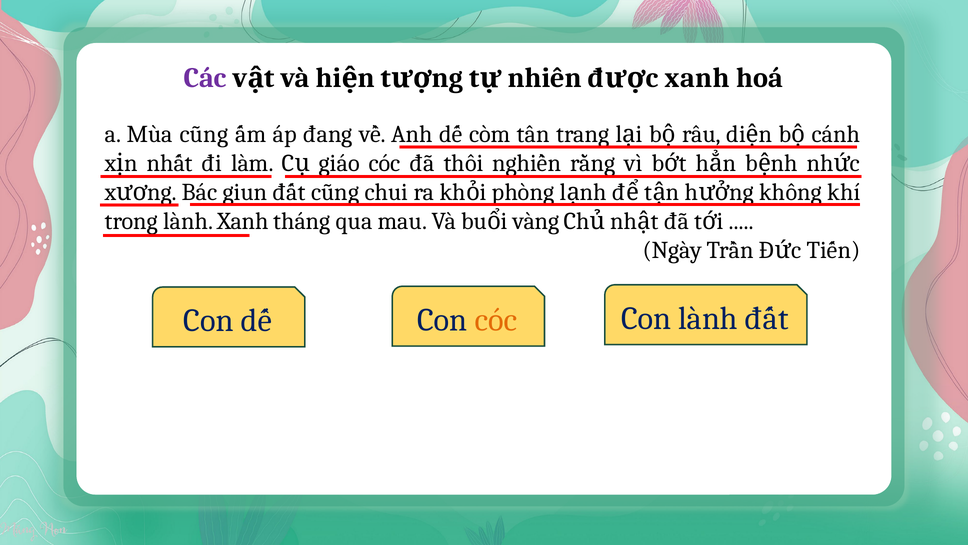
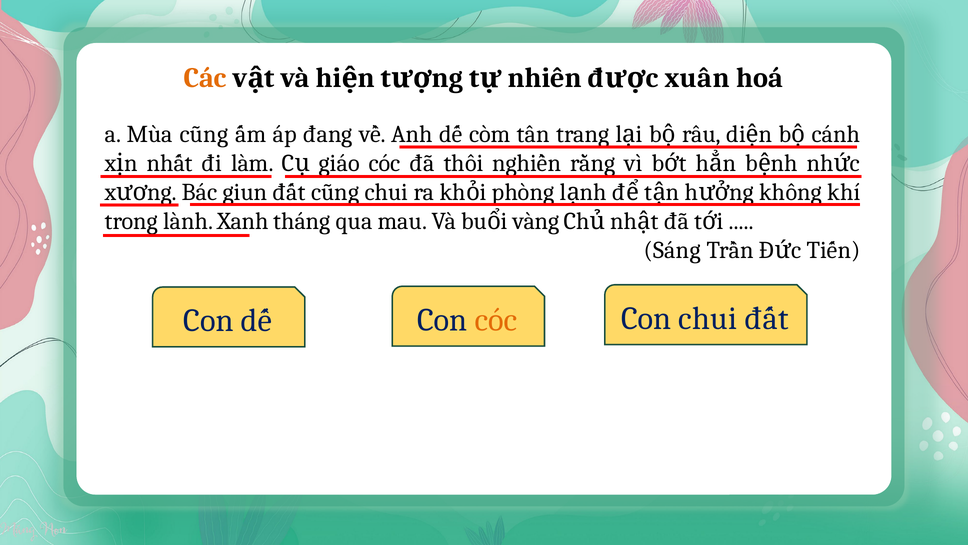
Các colour: purple -> orange
xanh at (697, 78): xanh -> xuân
Ngày: Ngày -> Sáng
Con lành: lành -> chui
